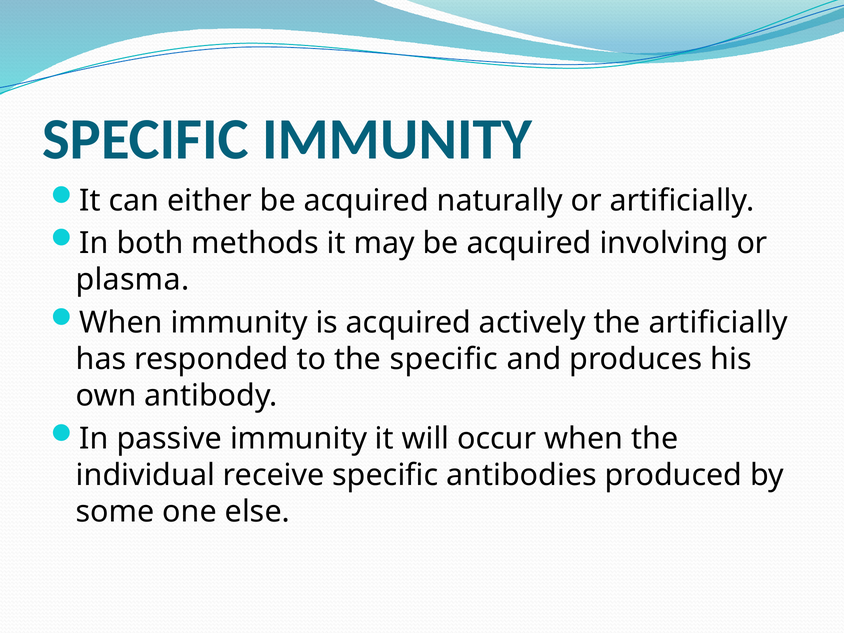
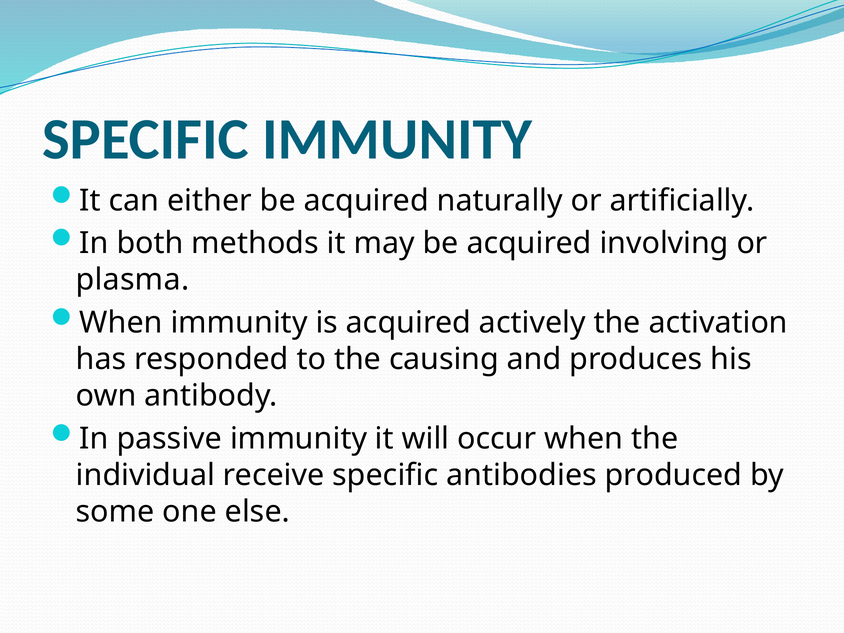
the artificially: artificially -> activation
the specific: specific -> causing
